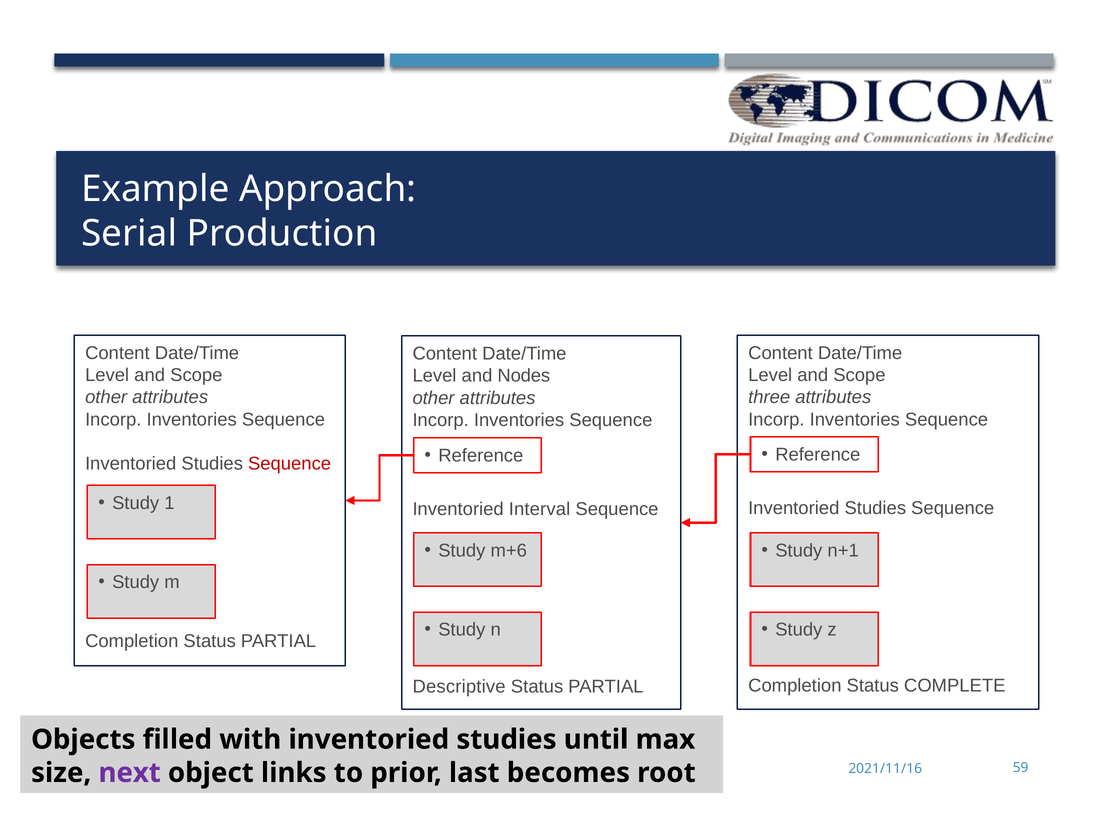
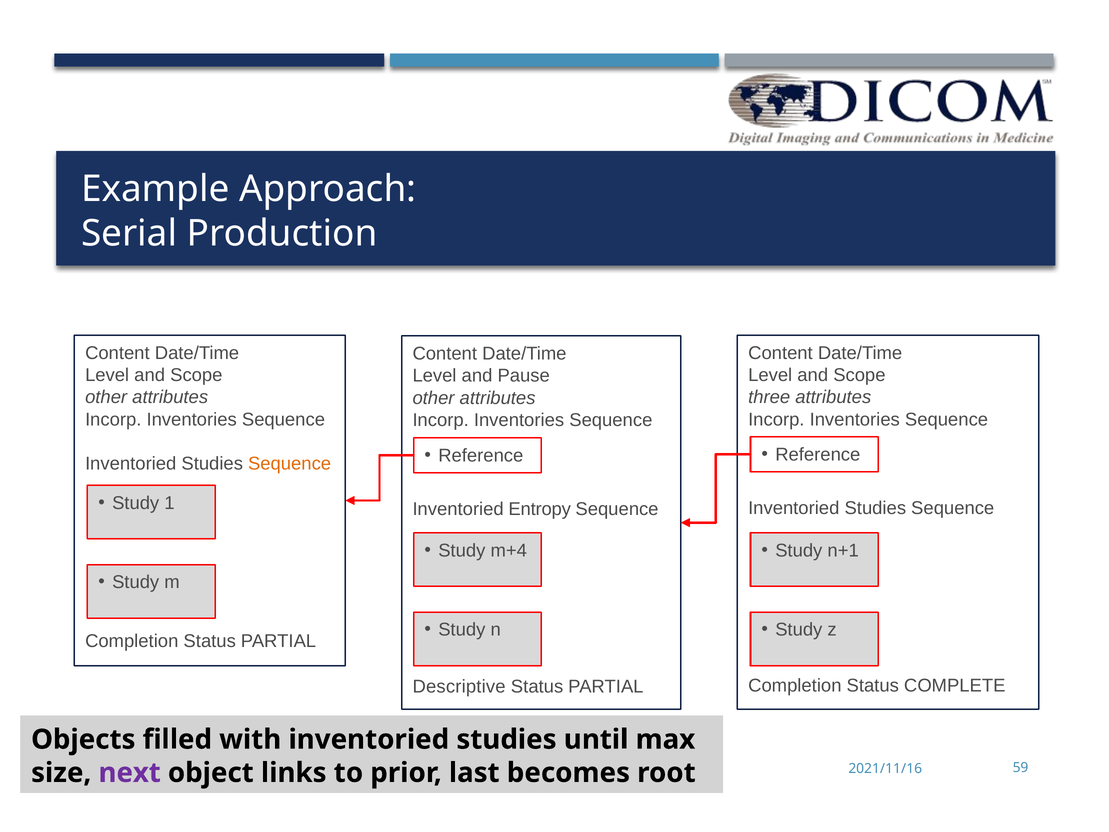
Nodes: Nodes -> Pause
Sequence at (290, 464) colour: red -> orange
Interval: Interval -> Entropy
m+6: m+6 -> m+4
